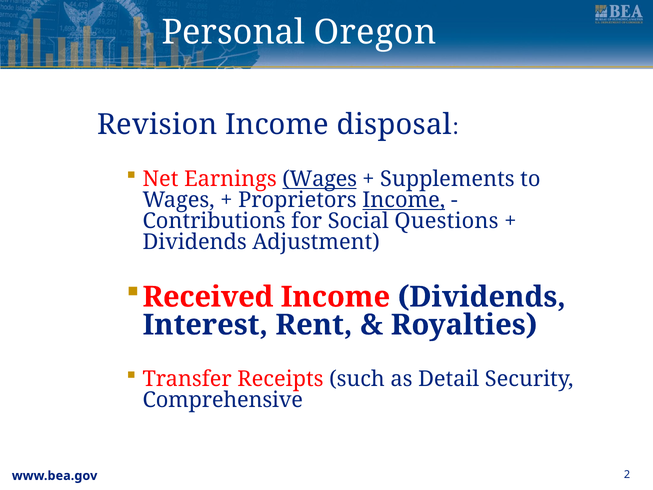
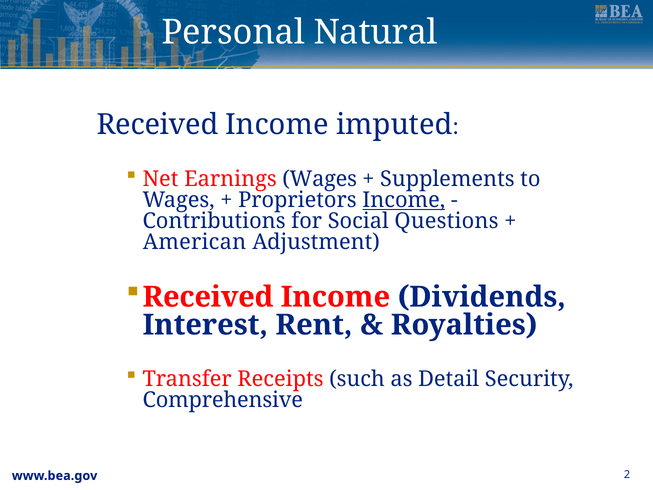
Oregon: Oregon -> Natural
Revision at (157, 125): Revision -> Received
disposal: disposal -> imputed
Wages at (320, 179) underline: present -> none
Dividends at (195, 242): Dividends -> American
